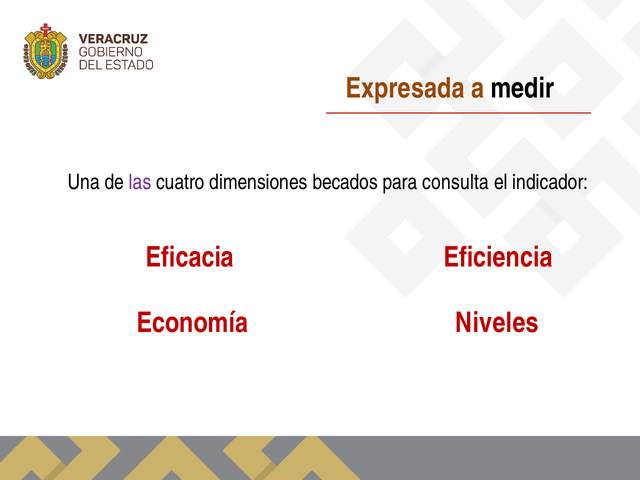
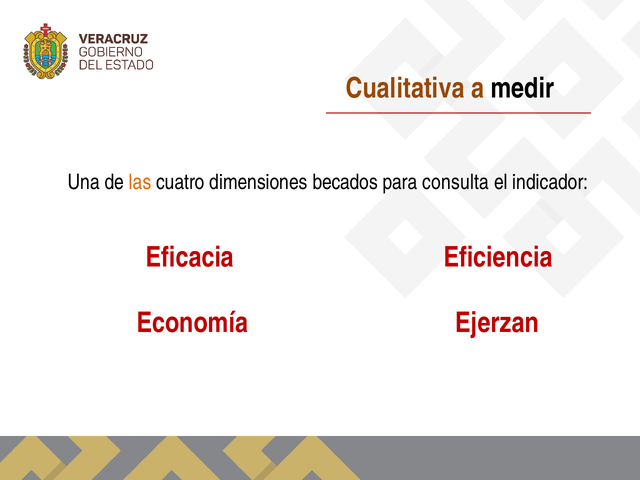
Expresada: Expresada -> Cualitativa
las colour: purple -> orange
Niveles: Niveles -> Ejerzan
